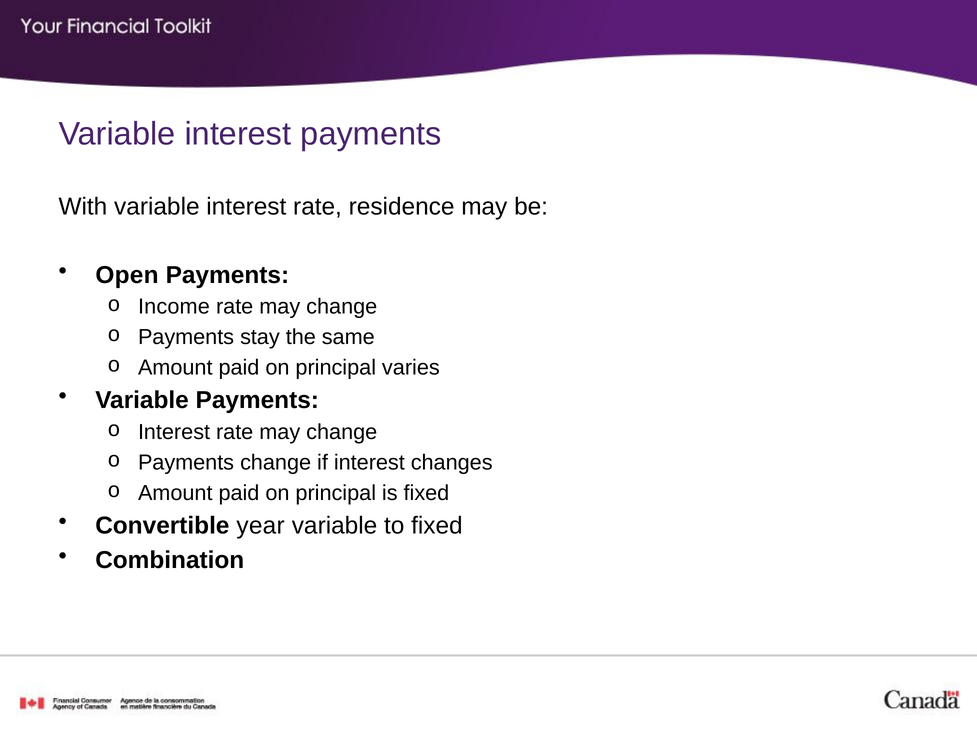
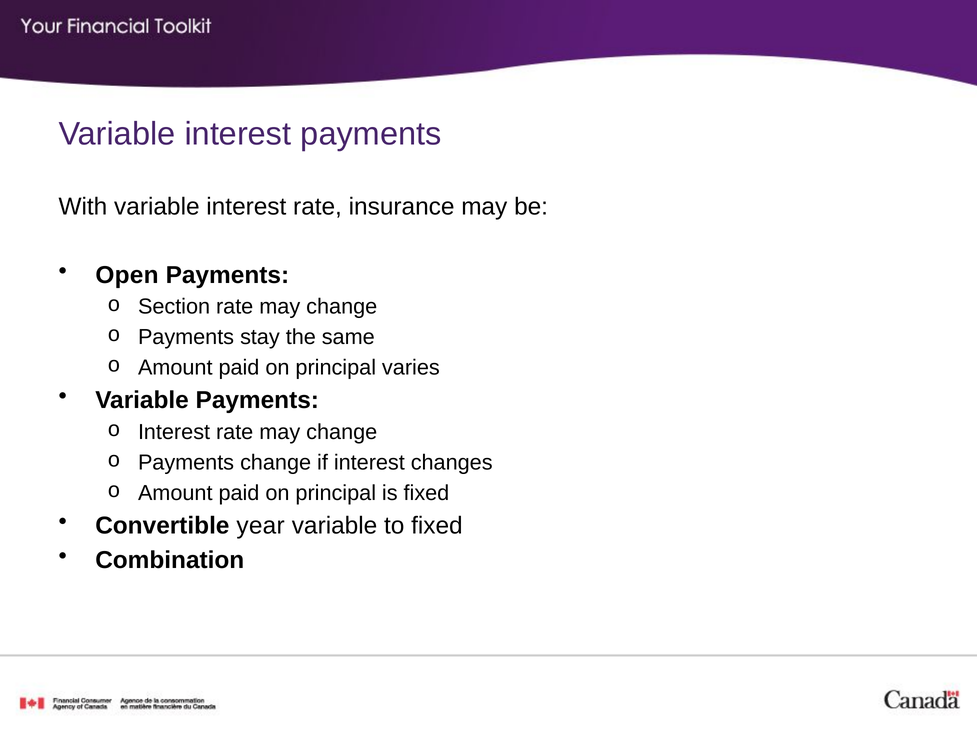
residence: residence -> insurance
Income: Income -> Section
